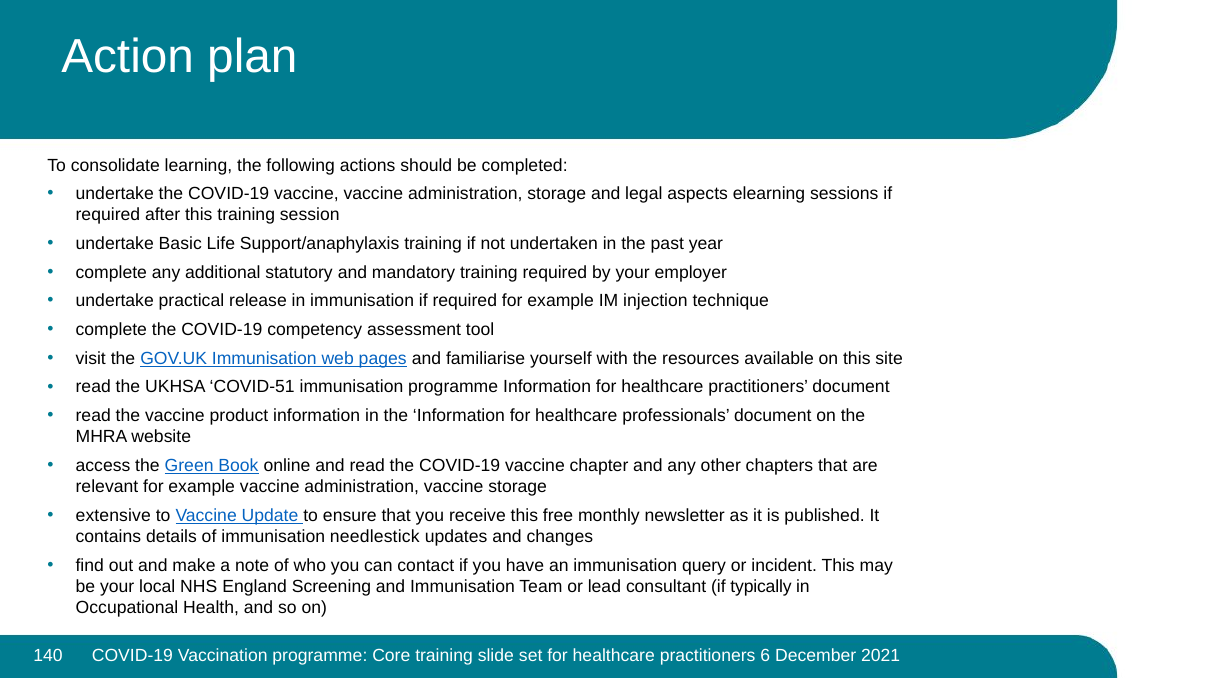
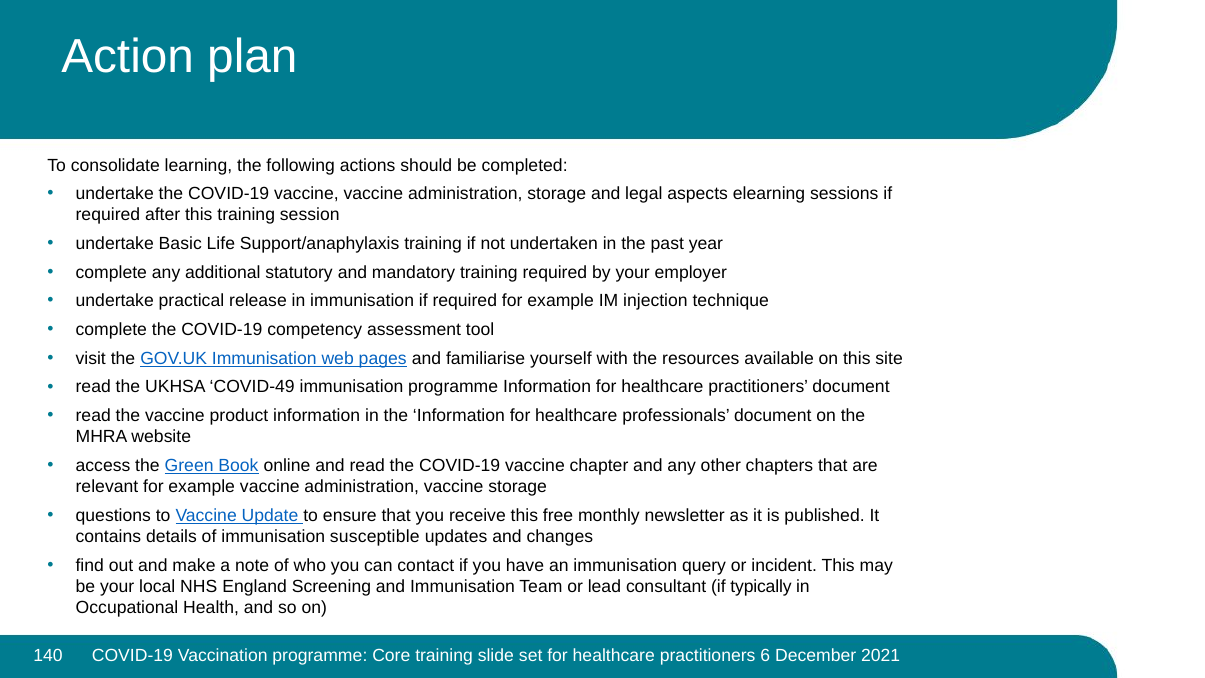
COVID-51: COVID-51 -> COVID-49
extensive: extensive -> questions
needlestick: needlestick -> susceptible
